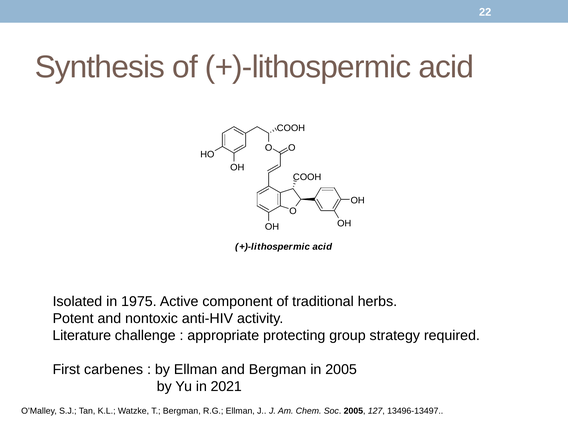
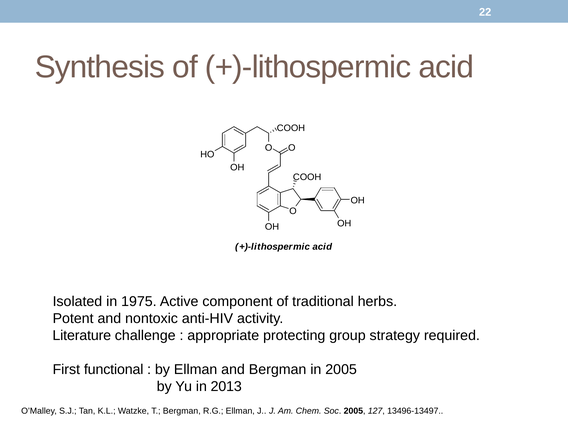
carbenes: carbenes -> functional
2021: 2021 -> 2013
